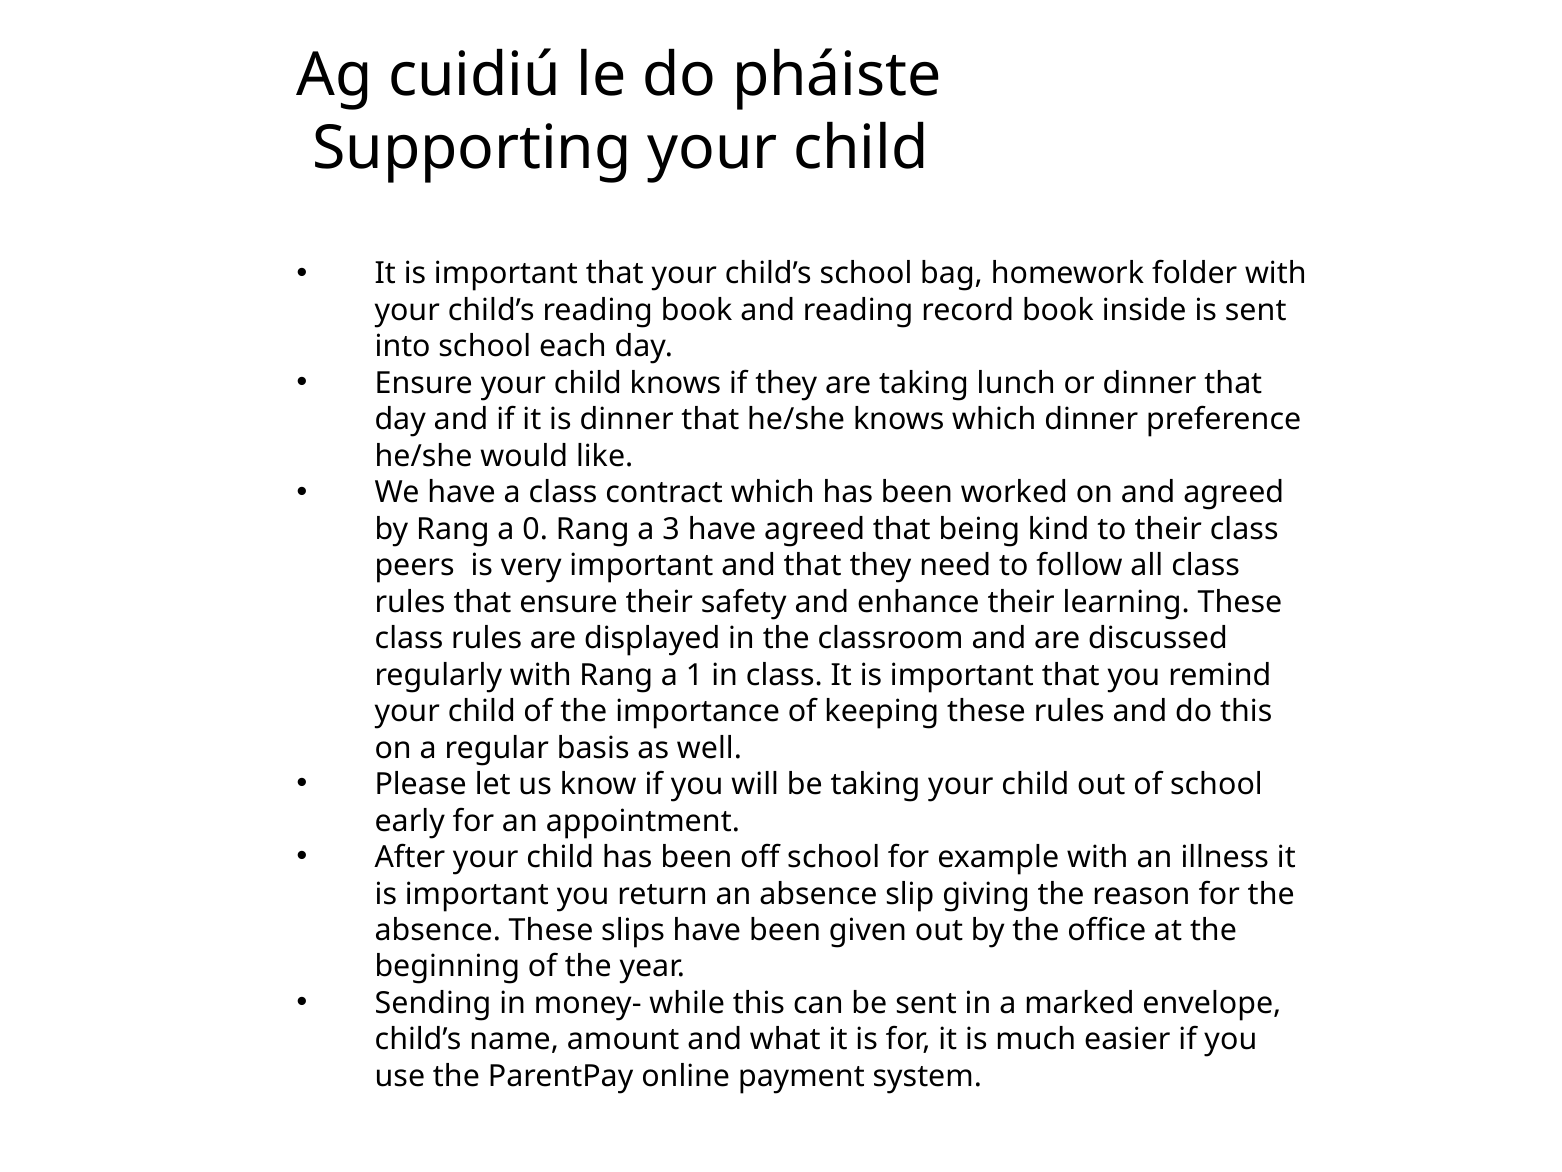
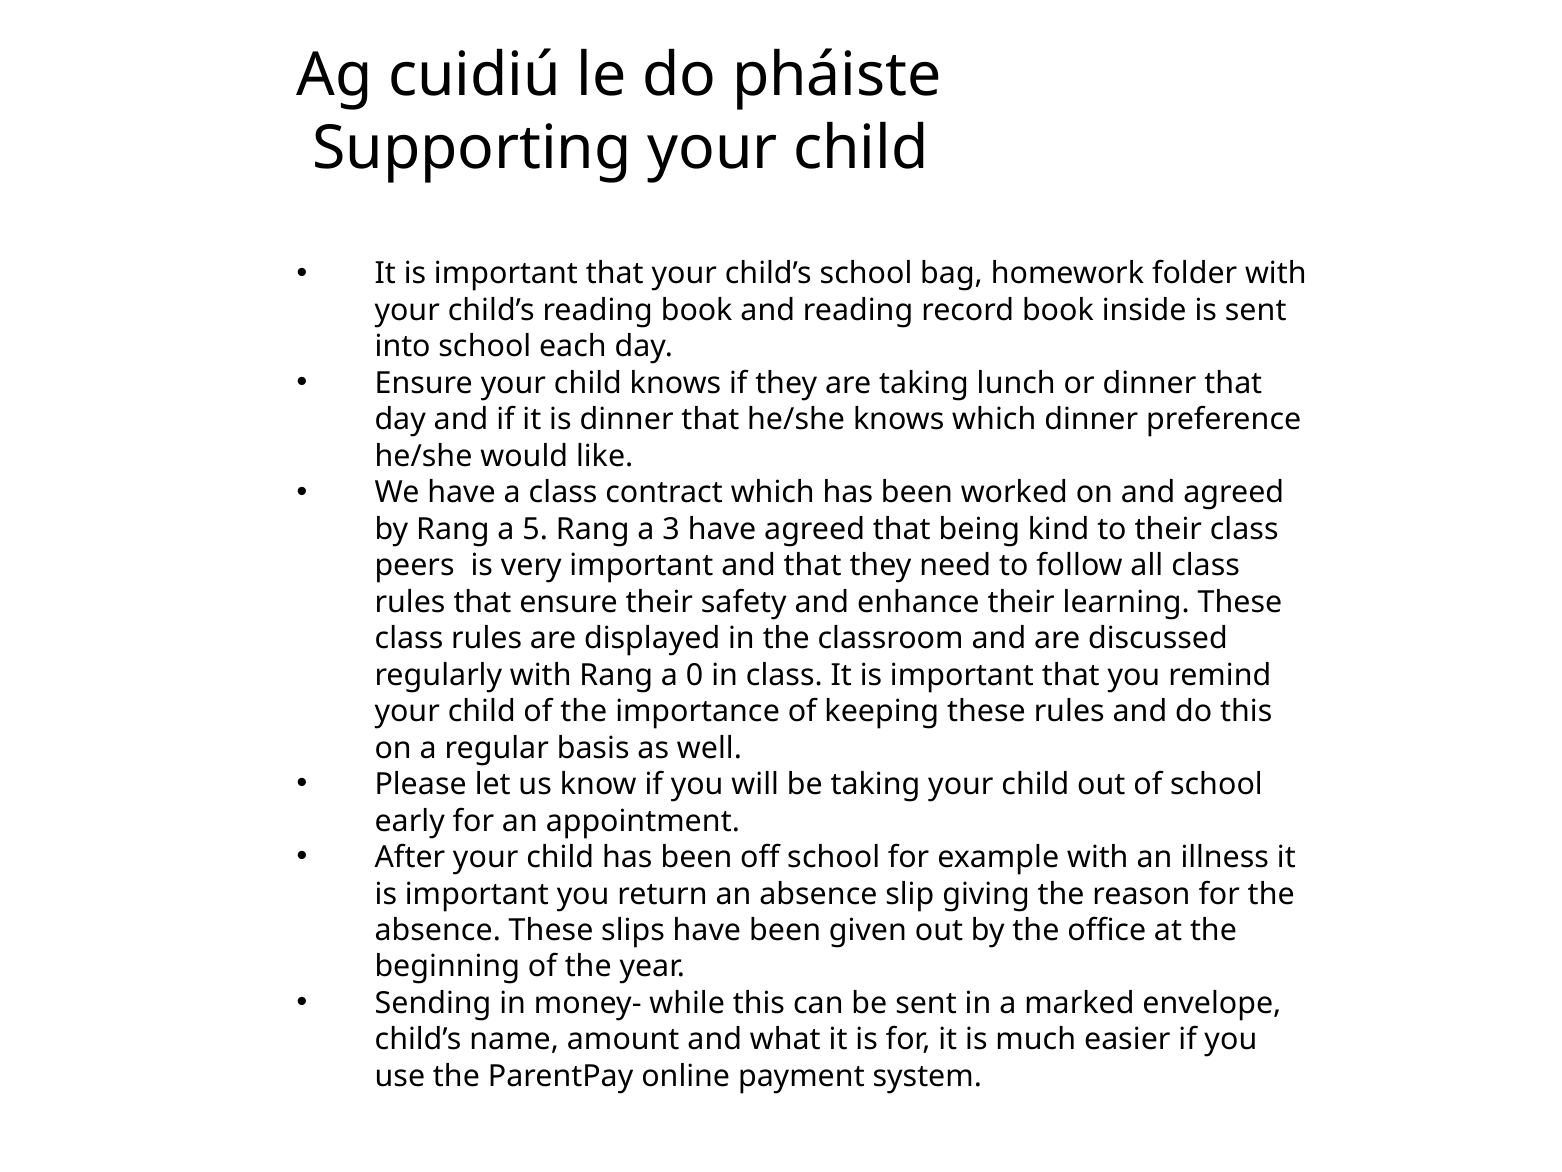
0: 0 -> 5
1: 1 -> 0
